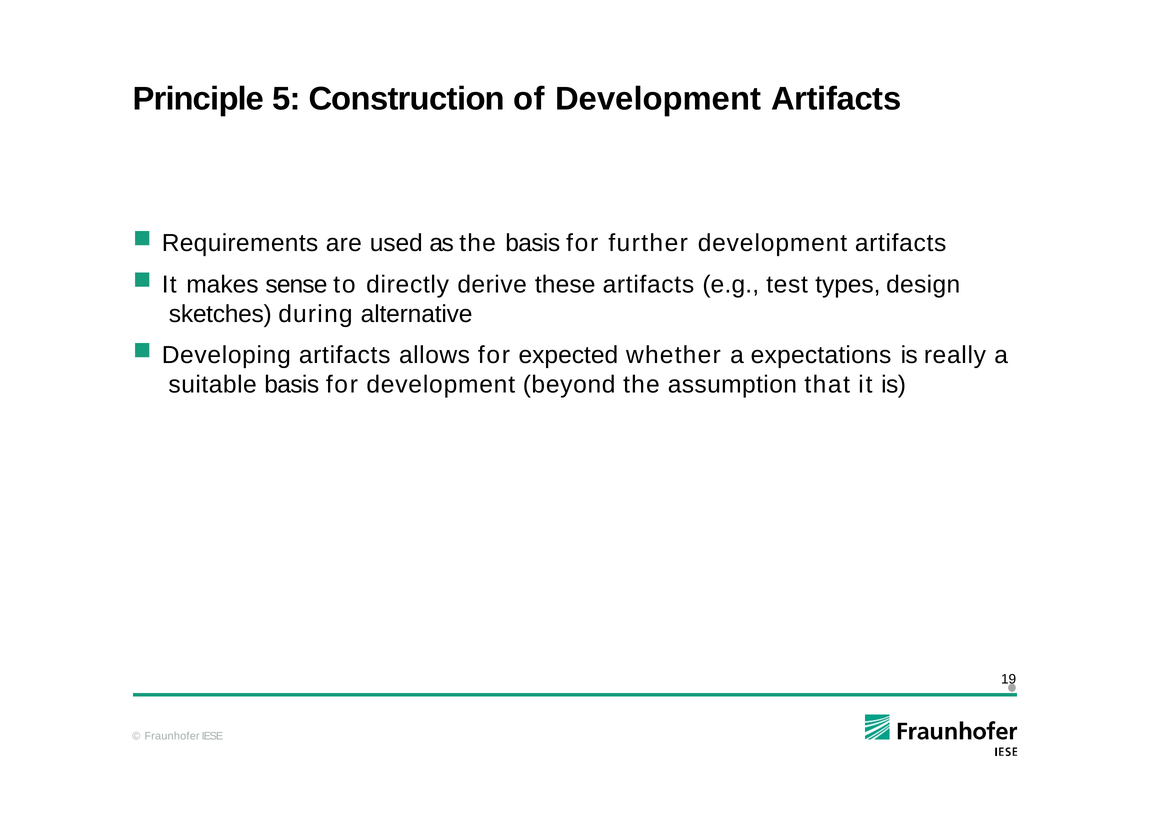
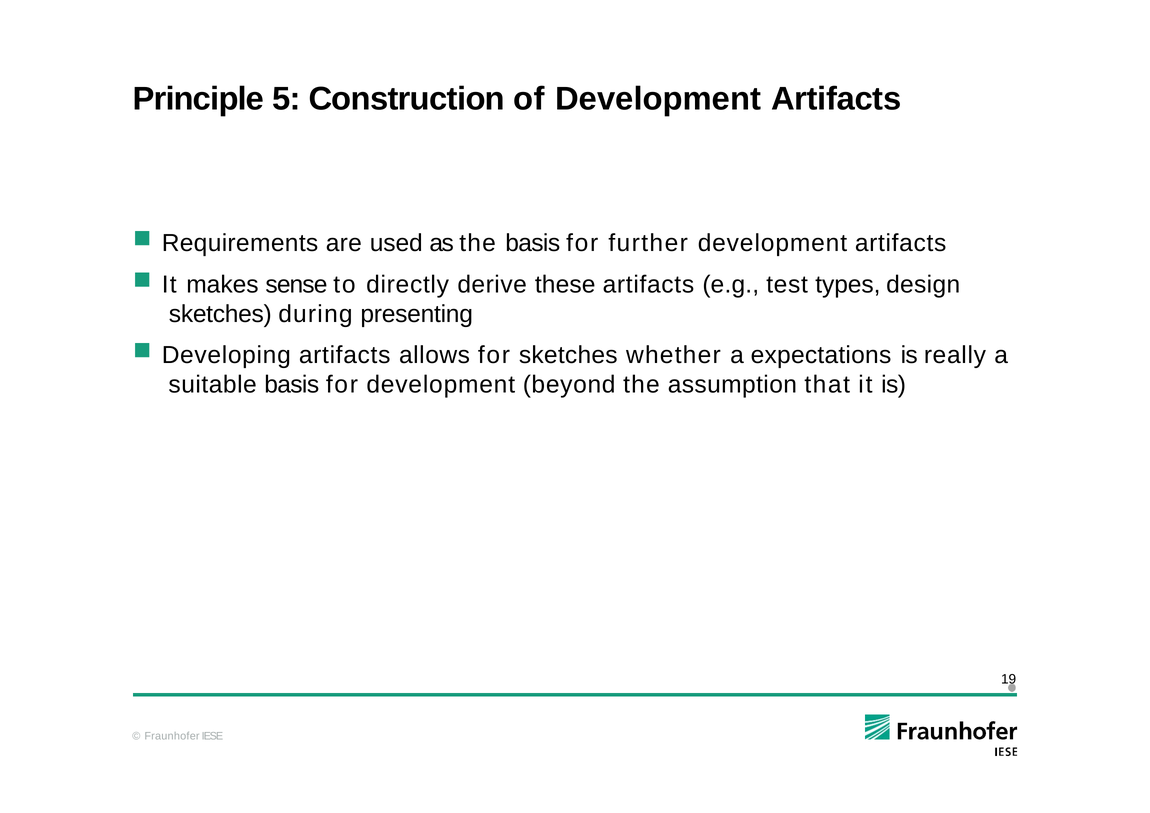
alternative: alternative -> presenting
for expected: expected -> sketches
